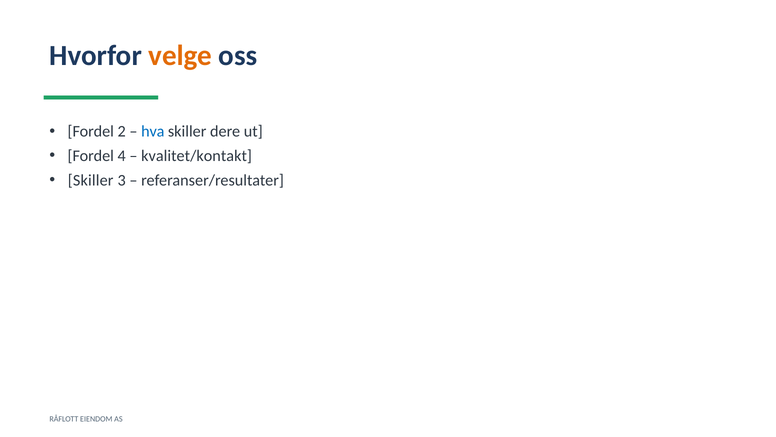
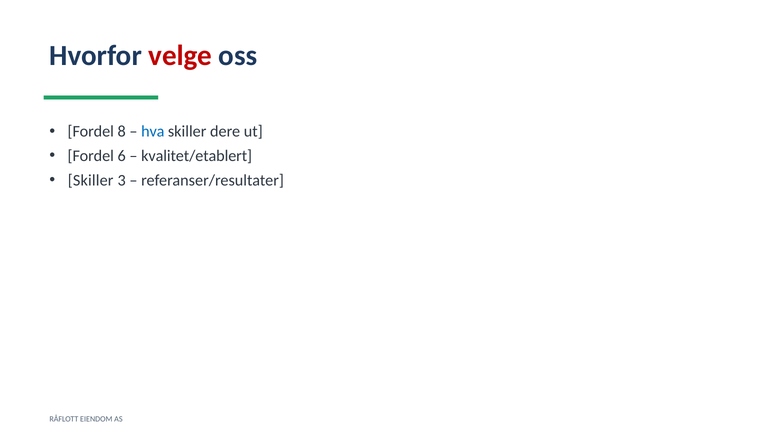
velge colour: orange -> red
2: 2 -> 8
4: 4 -> 6
kvalitet/kontakt: kvalitet/kontakt -> kvalitet/etablert
